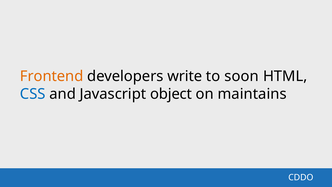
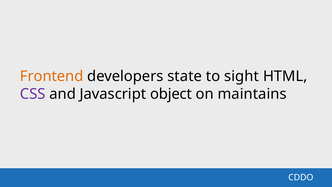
write: write -> state
soon: soon -> sight
CSS colour: blue -> purple
